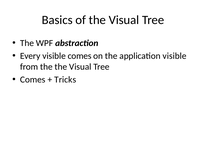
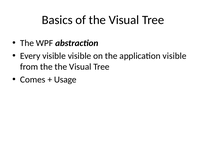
visible comes: comes -> visible
Tricks: Tricks -> Usage
